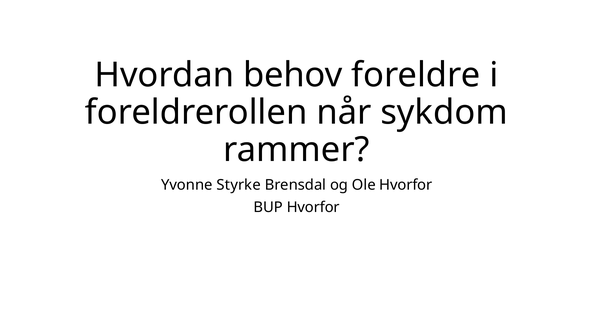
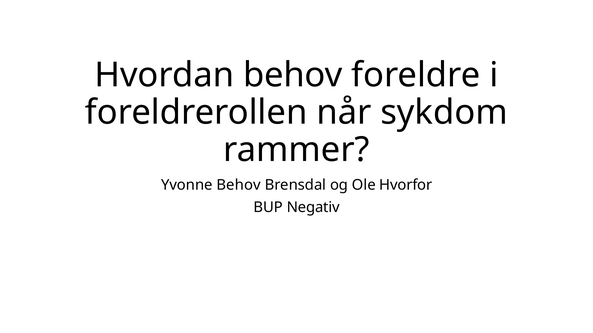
Yvonne Styrke: Styrke -> Behov
BUP Hvorfor: Hvorfor -> Negativ
